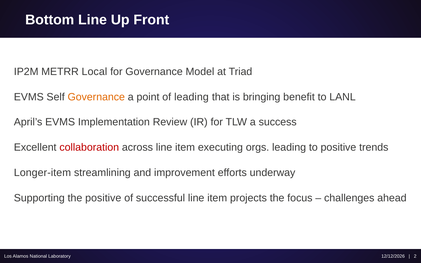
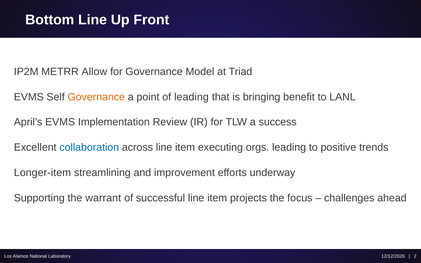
Local: Local -> Allow
collaboration colour: red -> blue
the positive: positive -> warrant
